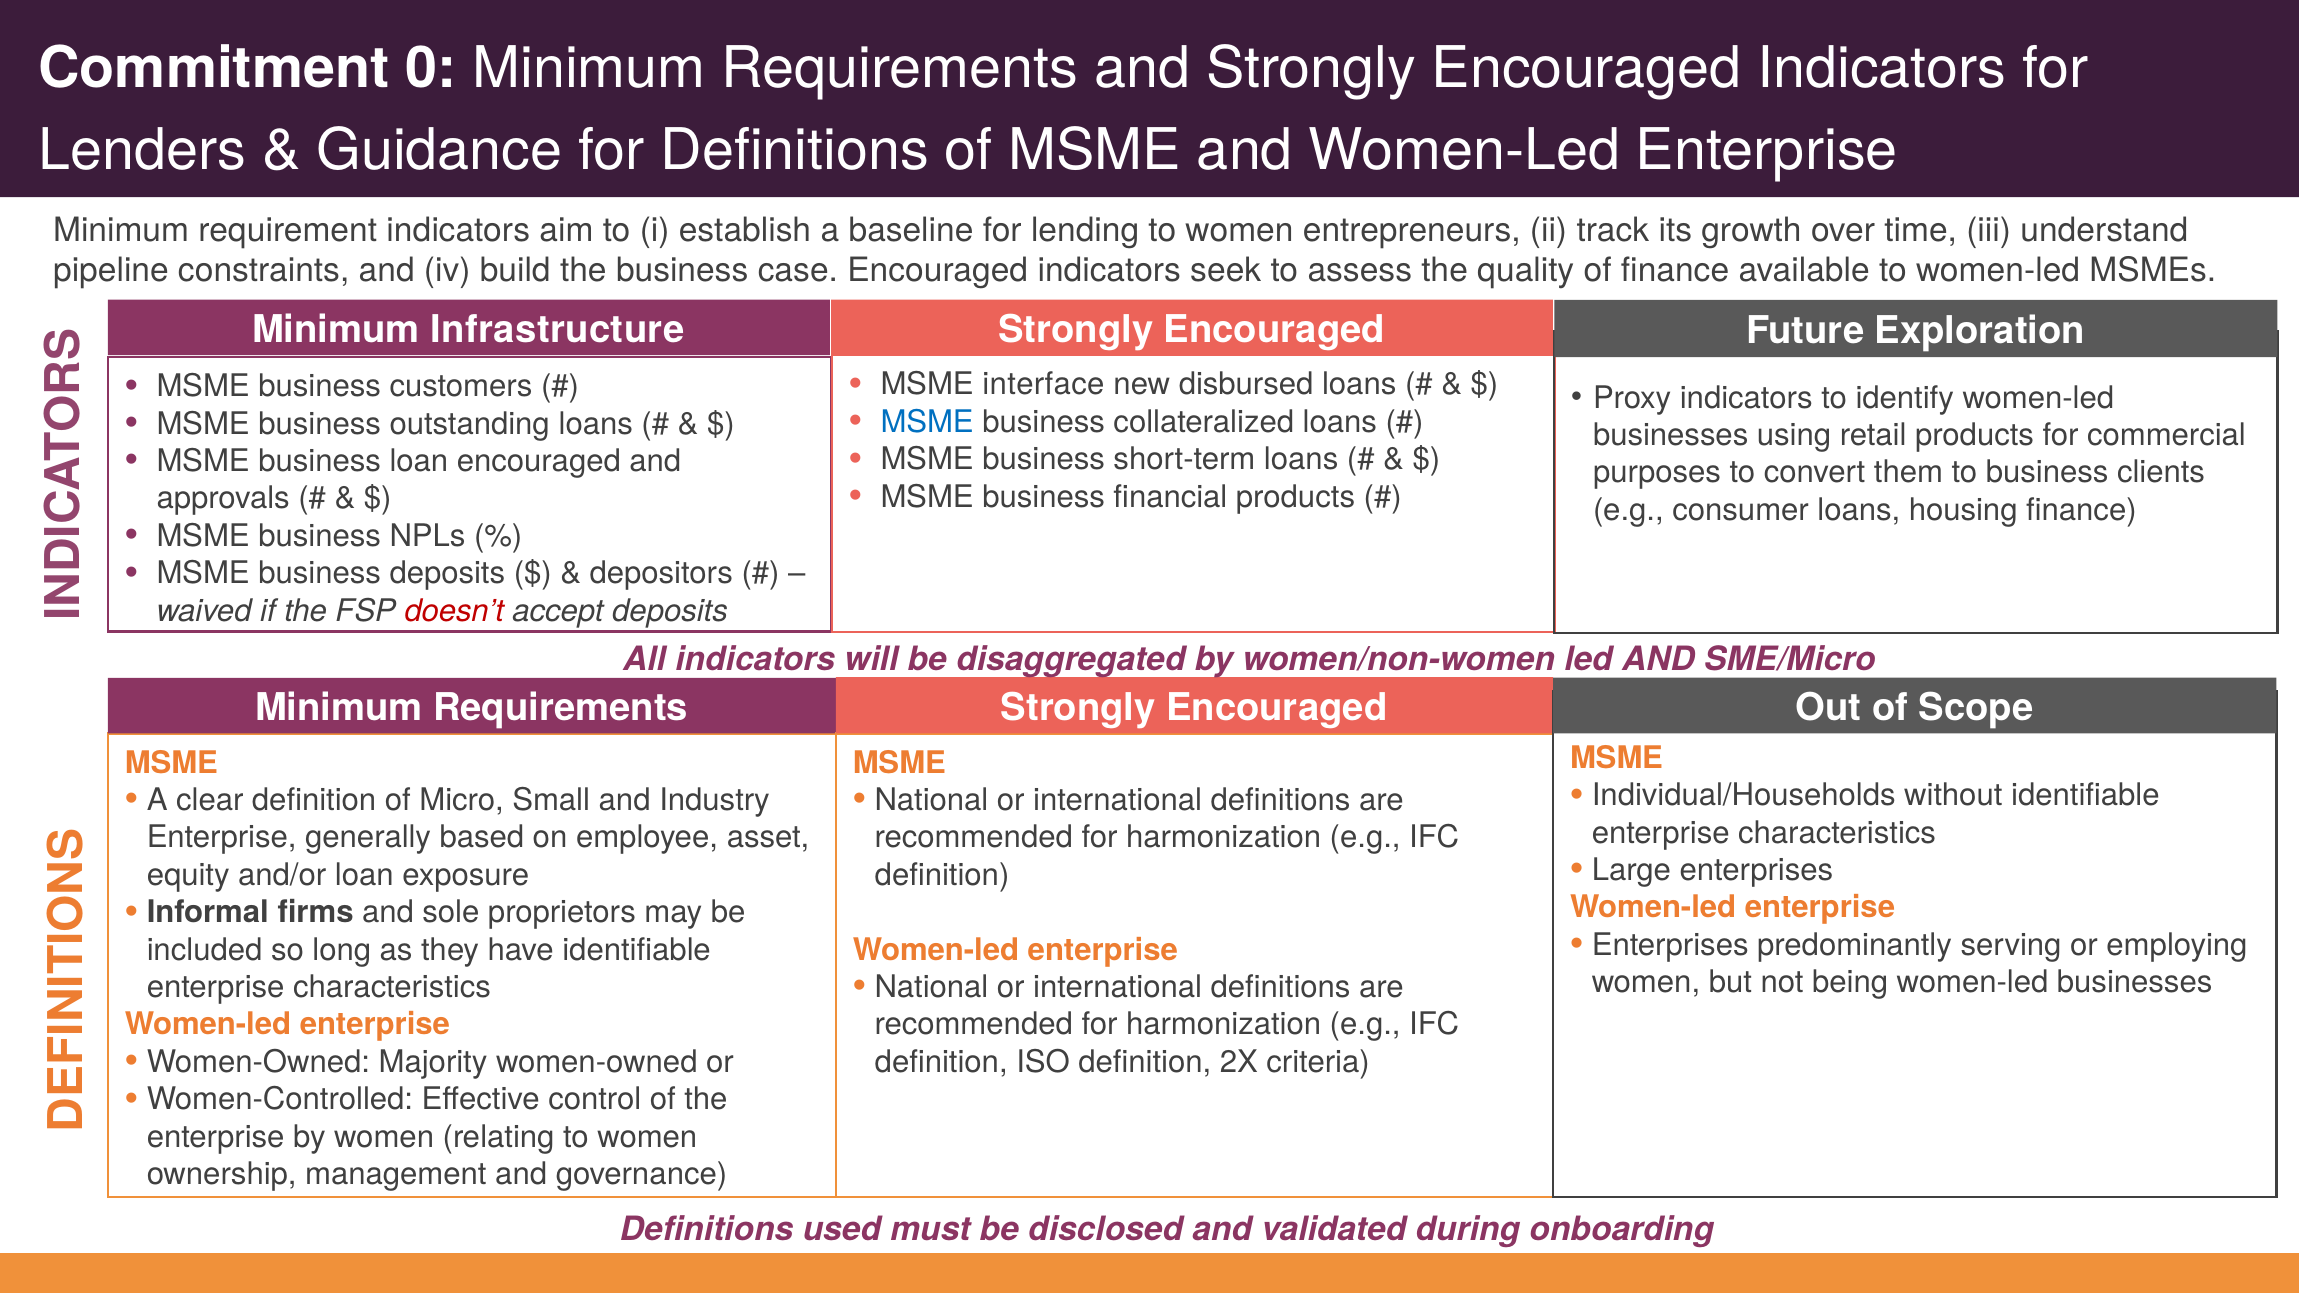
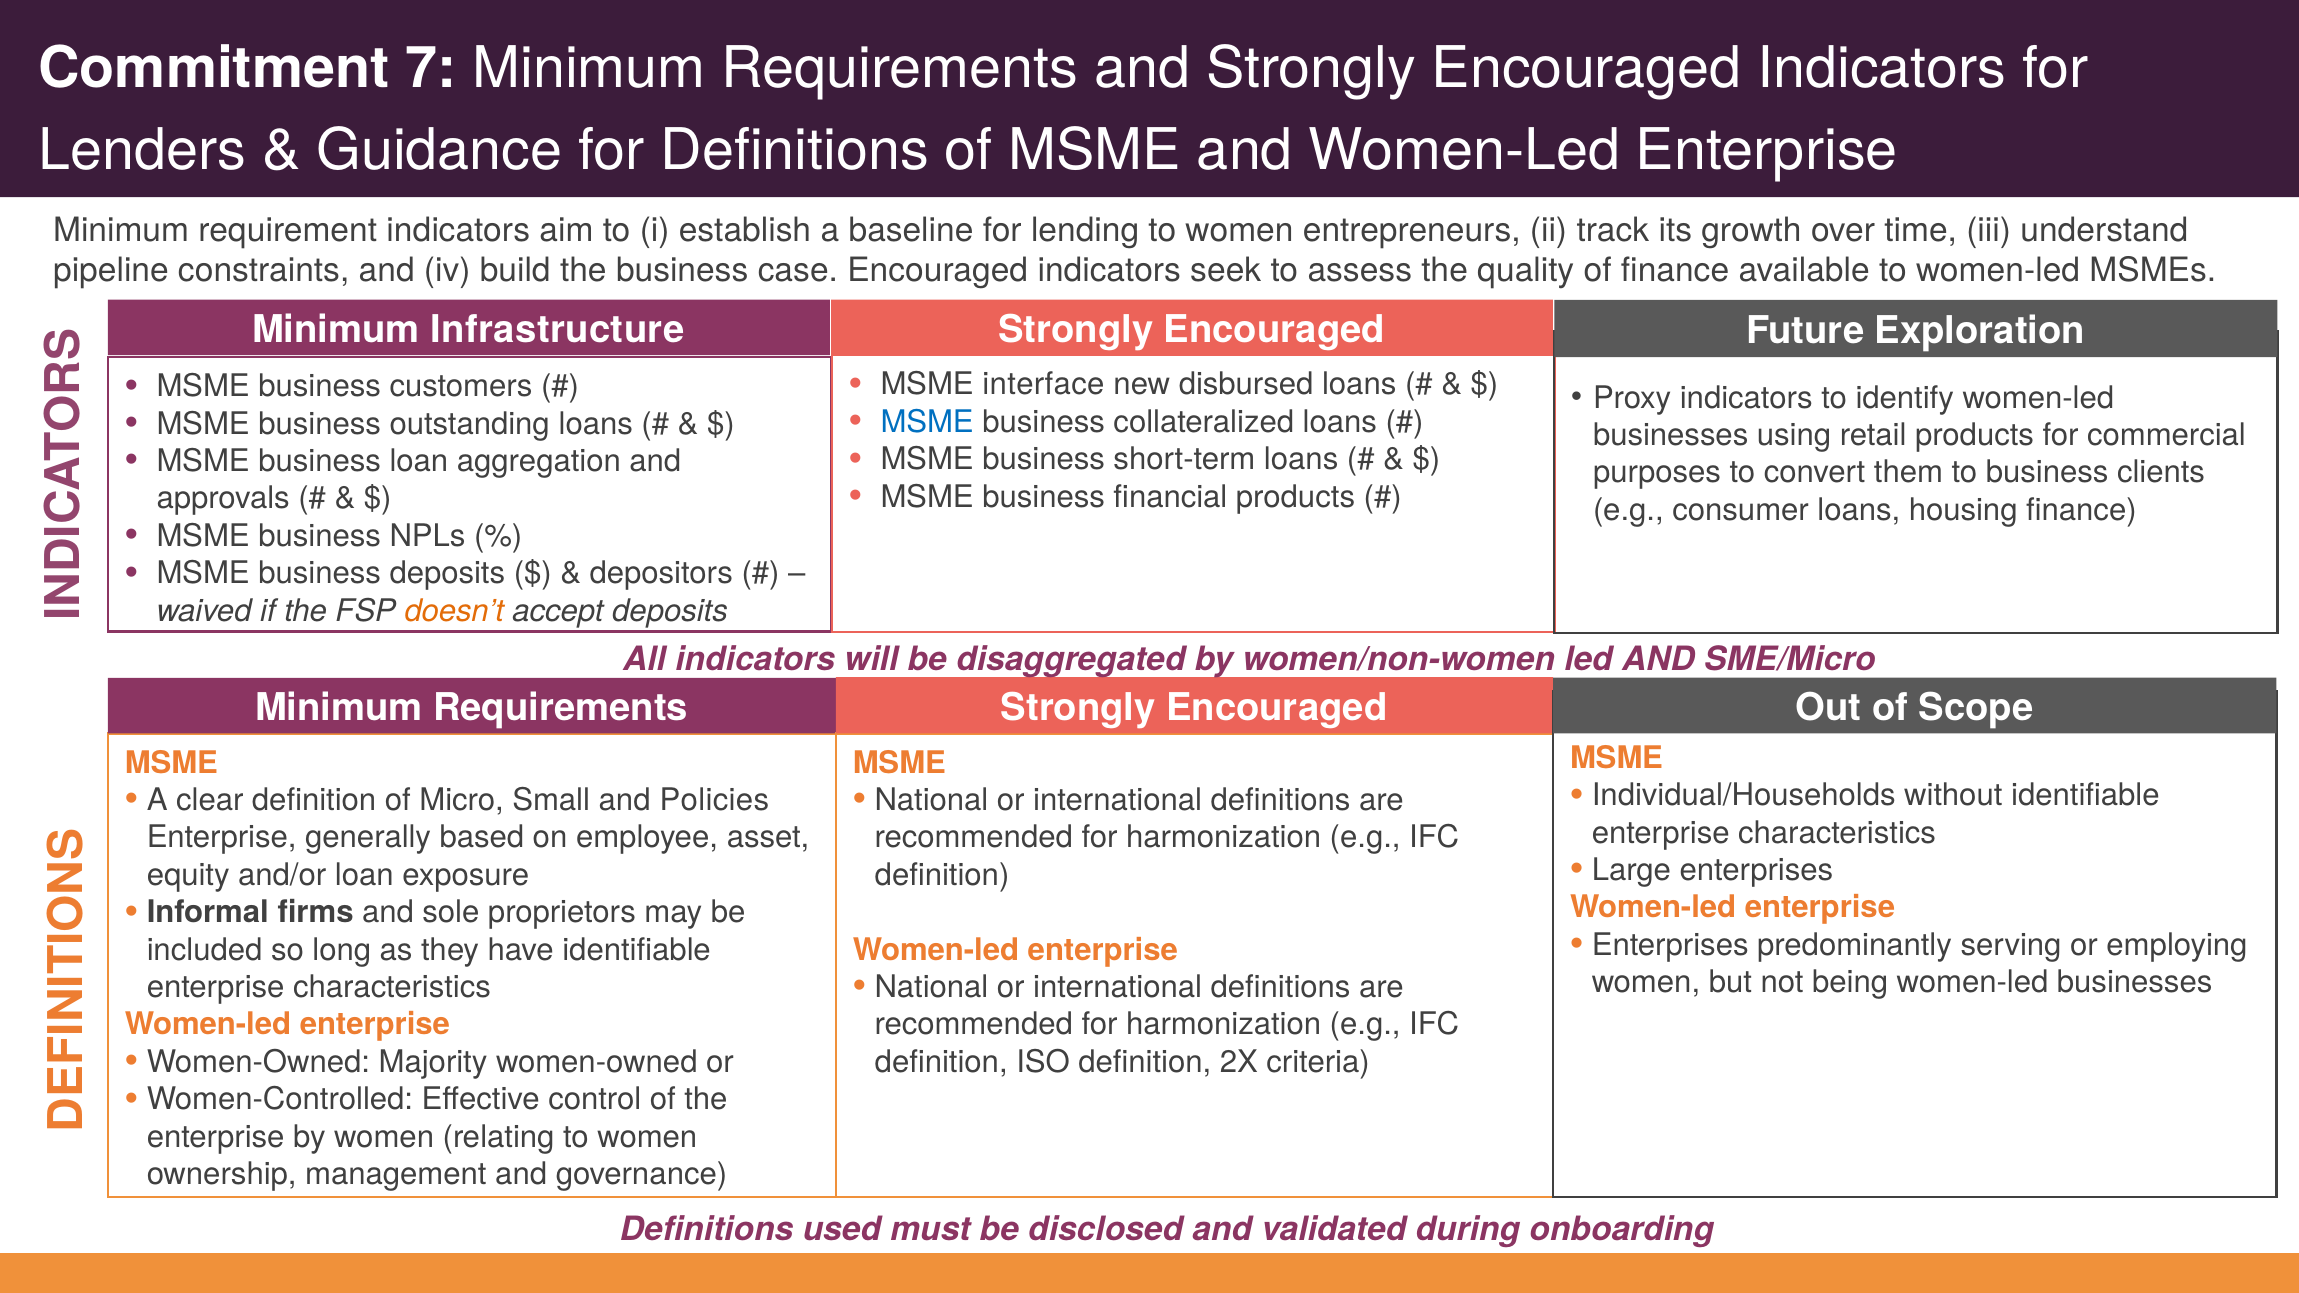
0: 0 -> 7
loan encouraged: encouraged -> aggregation
doesn’t colour: red -> orange
Industry: Industry -> Policies
